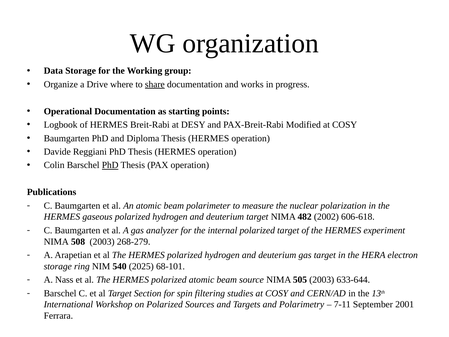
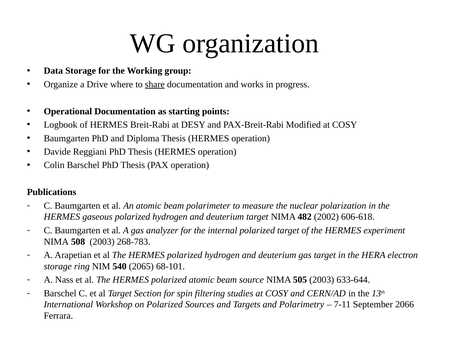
PhD at (110, 165) underline: present -> none
268-279: 268-279 -> 268-783
2025: 2025 -> 2065
2001: 2001 -> 2066
